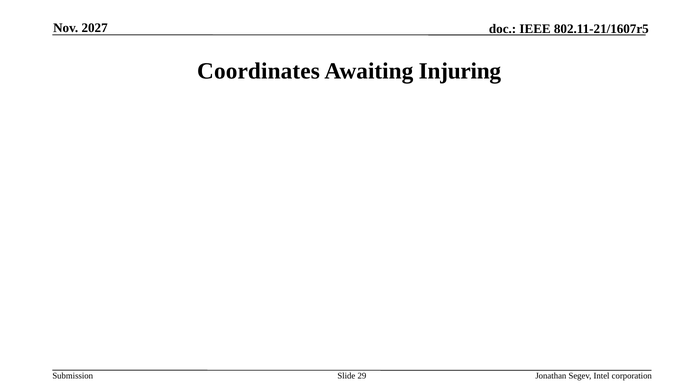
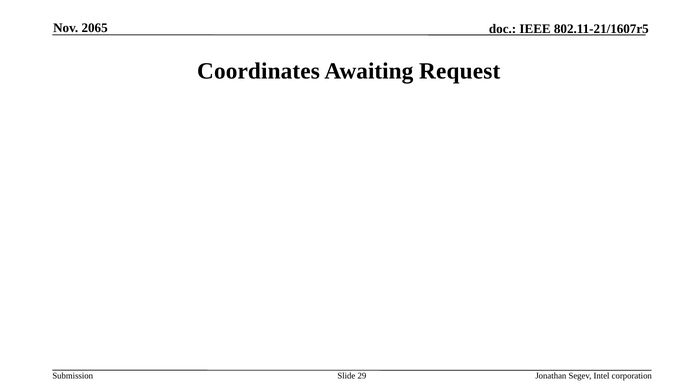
2027: 2027 -> 2065
Injuring: Injuring -> Request
